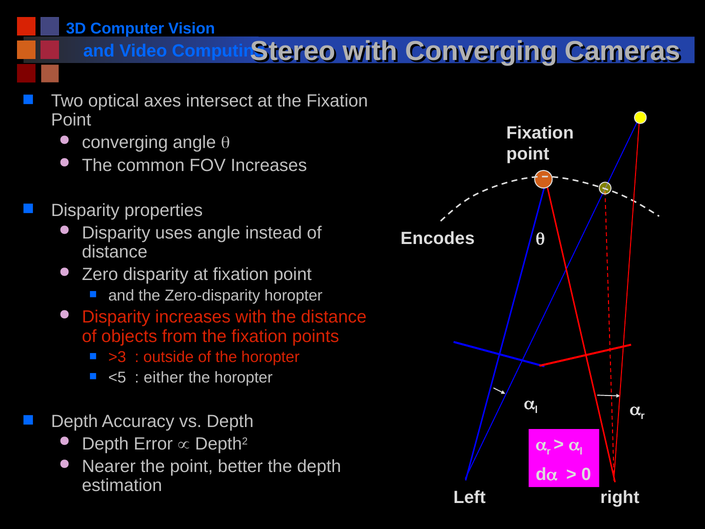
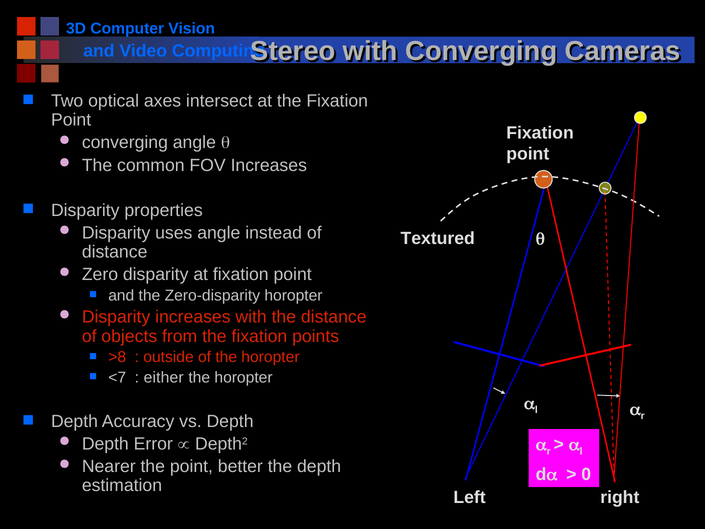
Encodes: Encodes -> Textured
>3: >3 -> >8
<5: <5 -> <7
